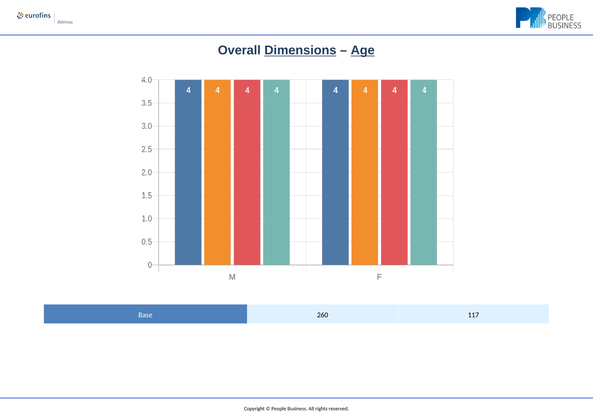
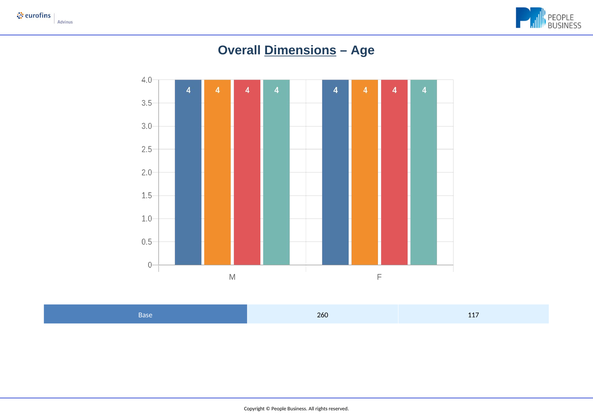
Age underline: present -> none
